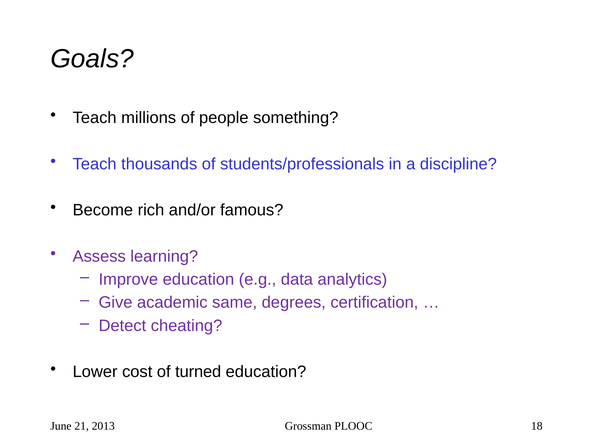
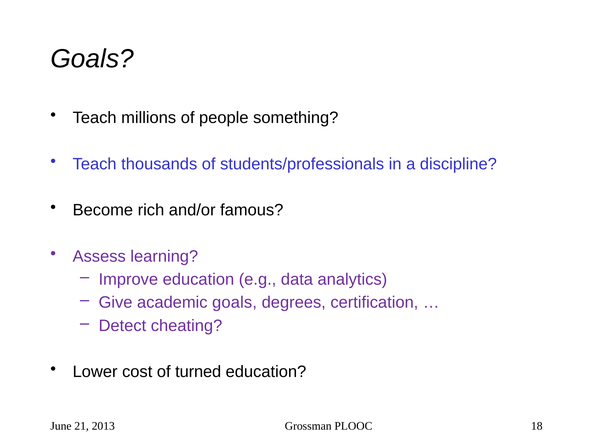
academic same: same -> goals
